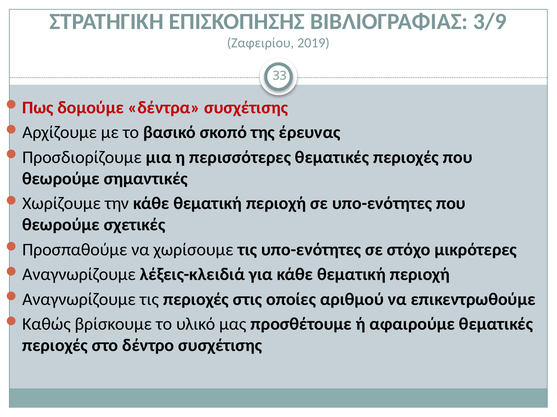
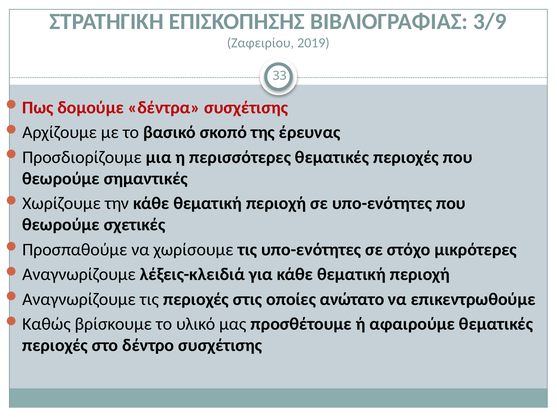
αριθμού: αριθμού -> ανώτατο
